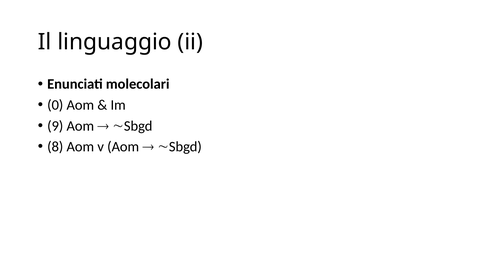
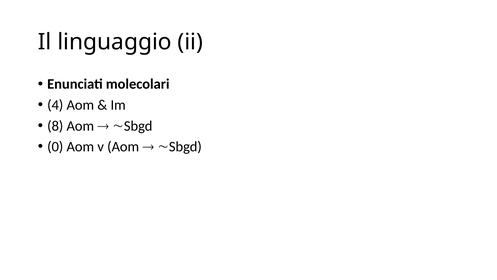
0: 0 -> 4
9: 9 -> 8
8: 8 -> 0
